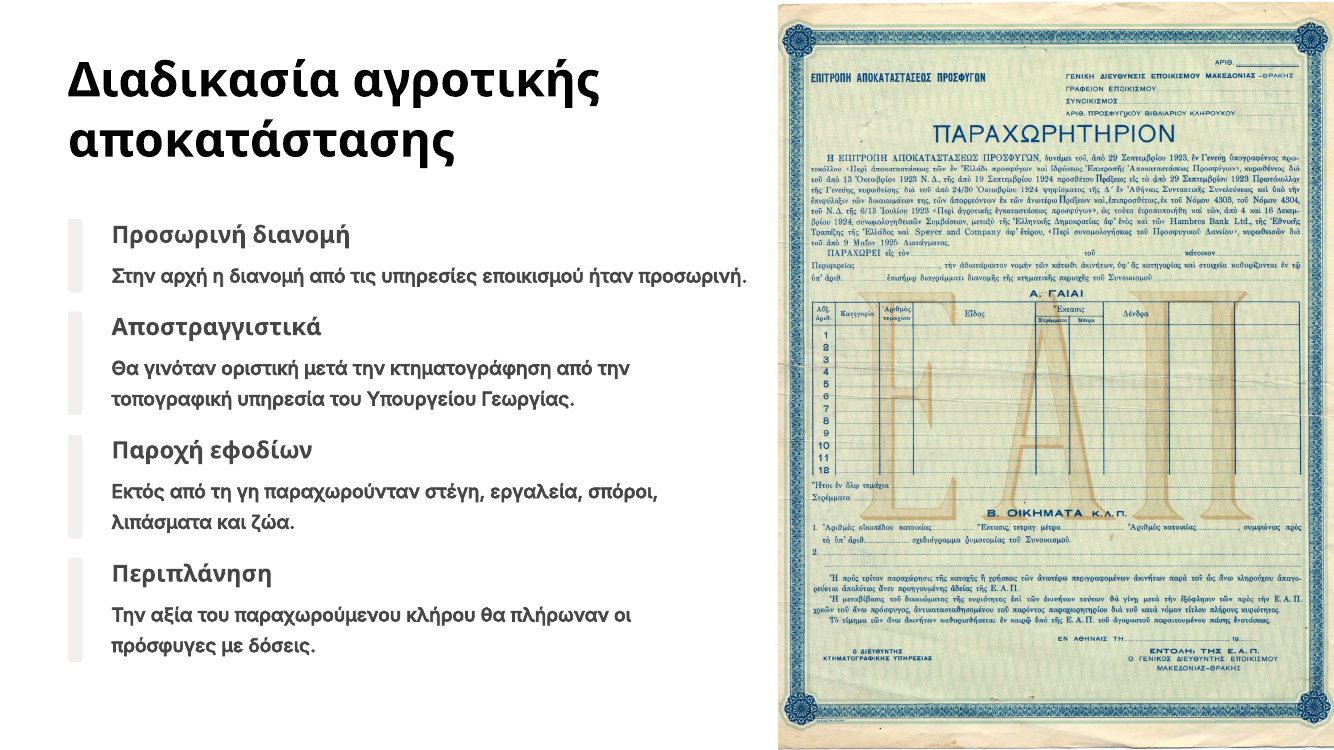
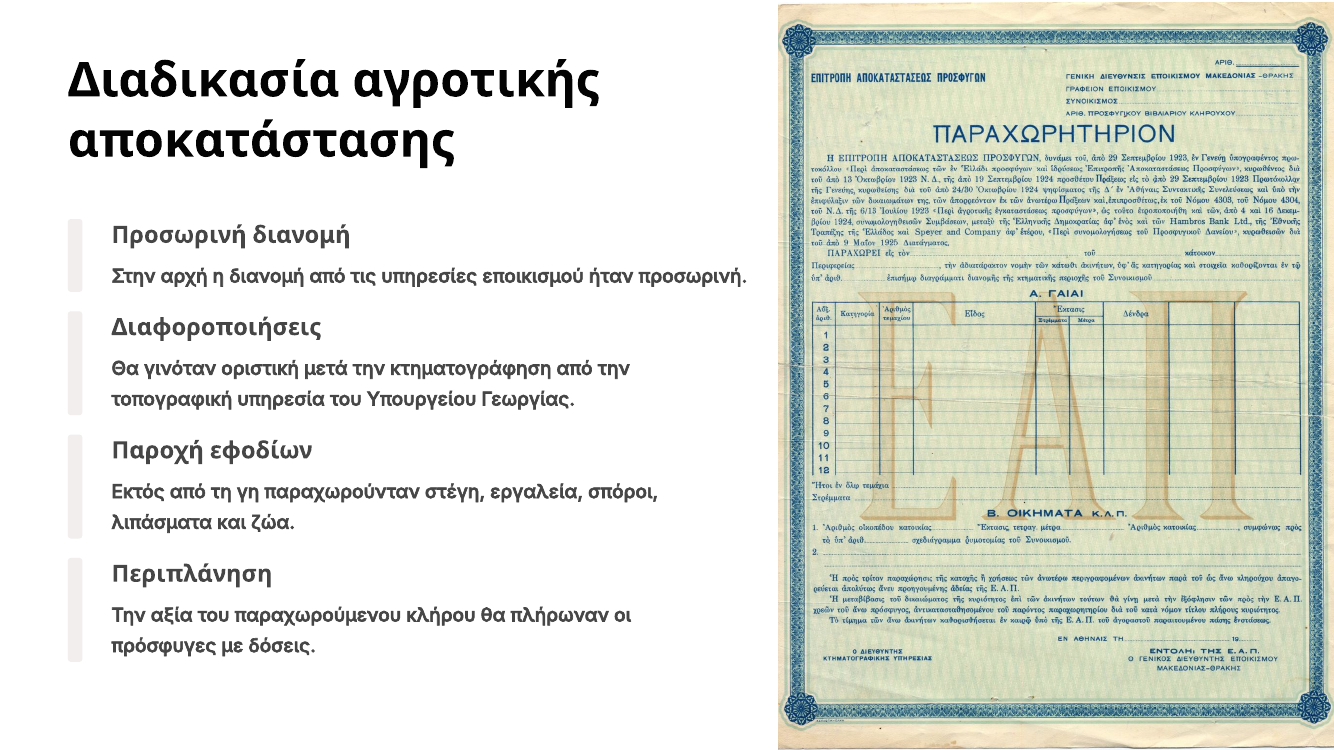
Αποστραγγιστικά: Αποστραγγιστικά -> Διαφοροποιήσεις
